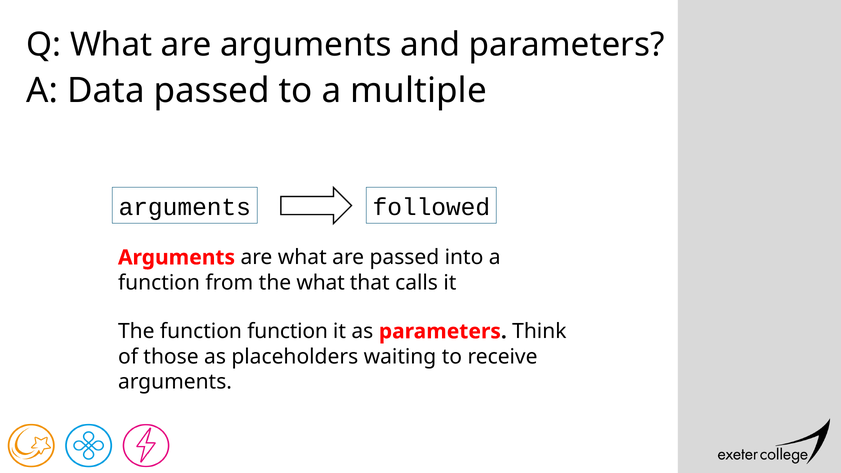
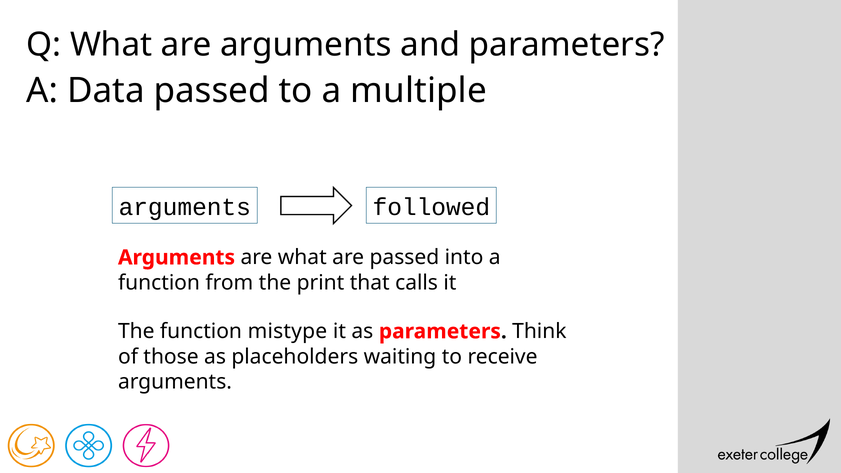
the what: what -> print
function function: function -> mistype
